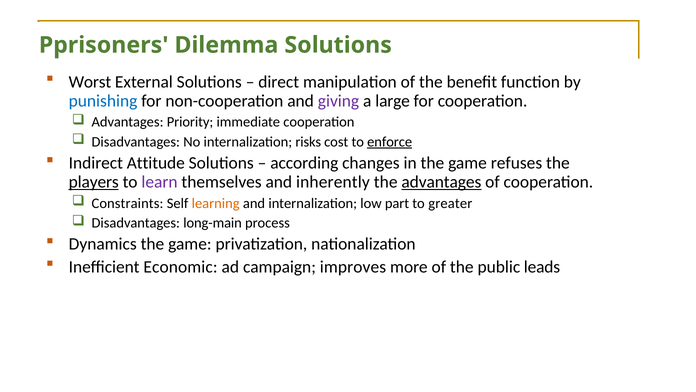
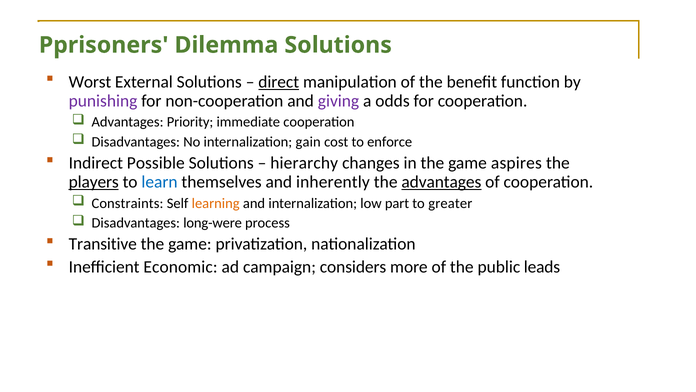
direct underline: none -> present
punishing colour: blue -> purple
large: large -> odds
risks: risks -> gain
enforce underline: present -> none
Attitude: Attitude -> Possible
according: according -> hierarchy
refuses: refuses -> aspires
learn colour: purple -> blue
long-main: long-main -> long-were
Dynamics: Dynamics -> Transitive
improves: improves -> considers
